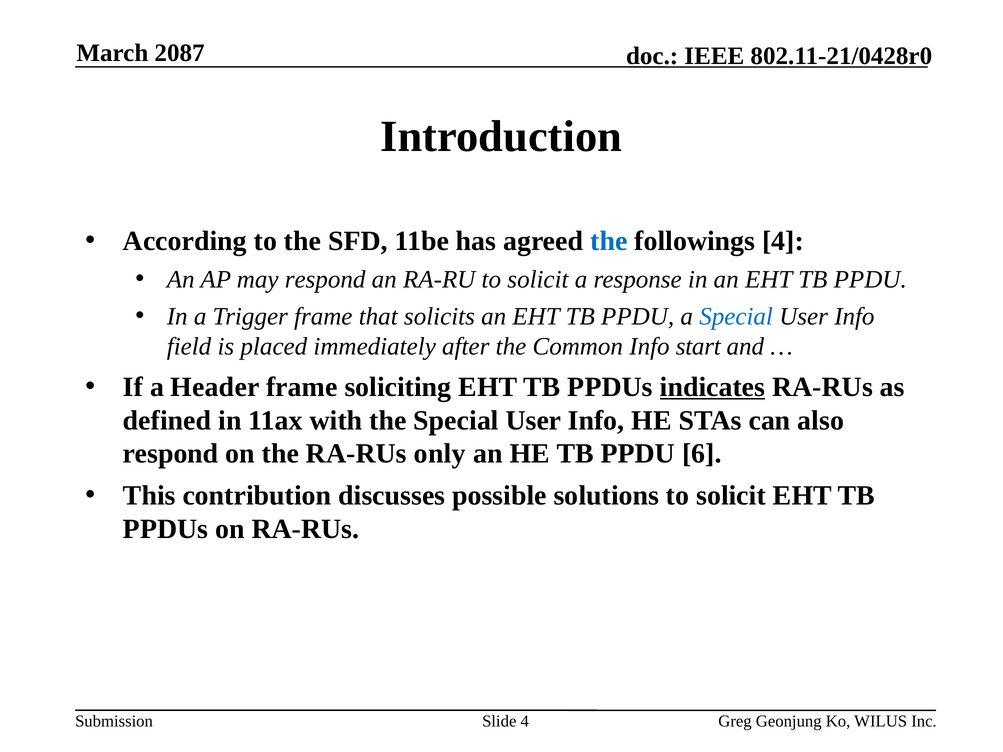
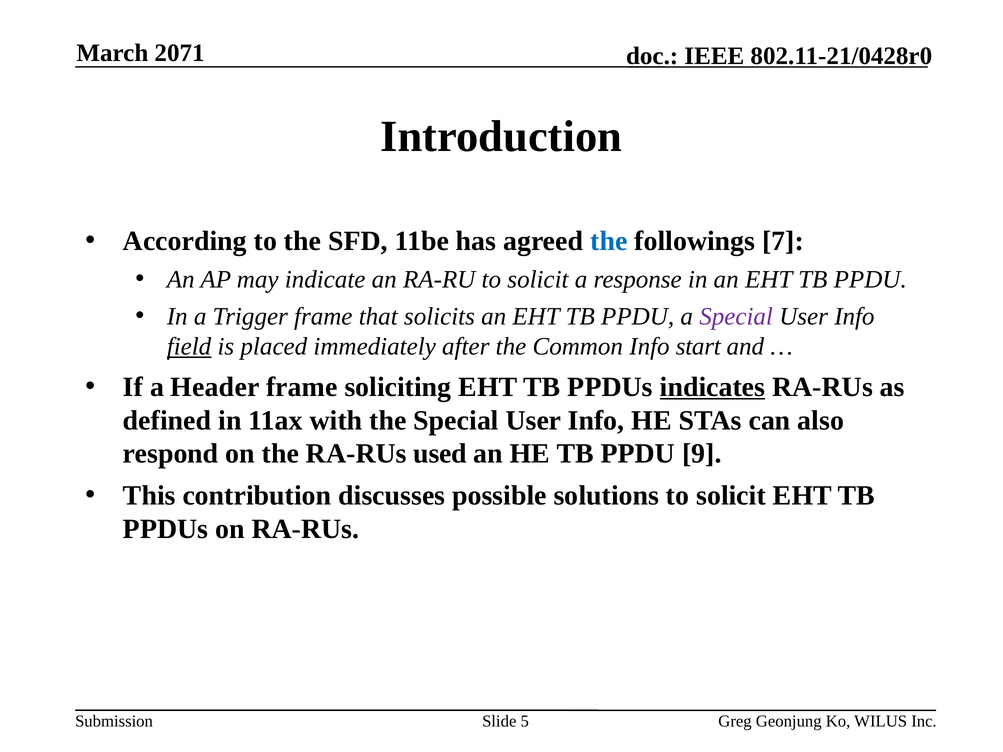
2087: 2087 -> 2071
followings 4: 4 -> 7
may respond: respond -> indicate
Special at (736, 317) colour: blue -> purple
field underline: none -> present
only: only -> used
6: 6 -> 9
Slide 4: 4 -> 5
